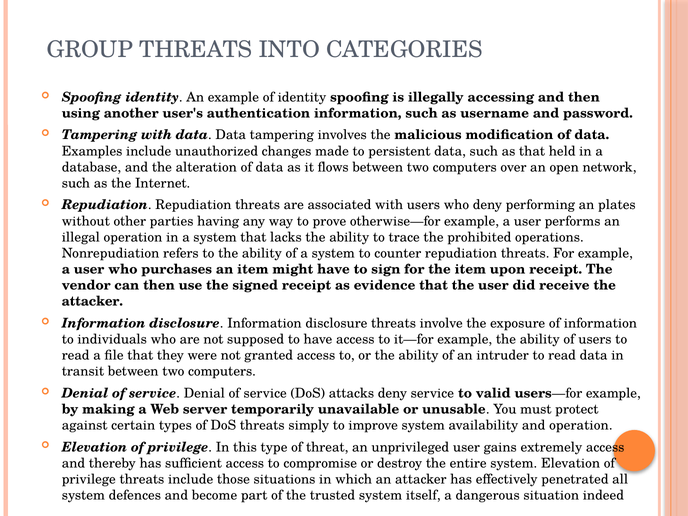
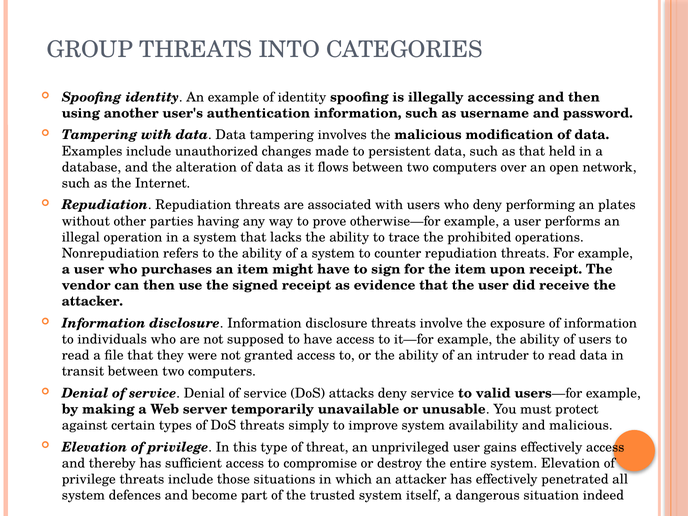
and operation: operation -> malicious
gains extremely: extremely -> effectively
